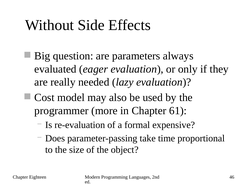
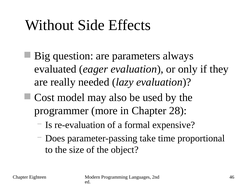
61: 61 -> 28
